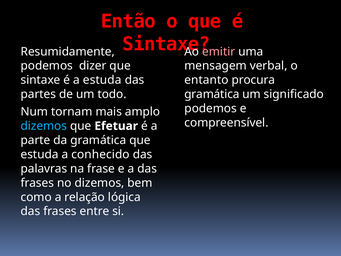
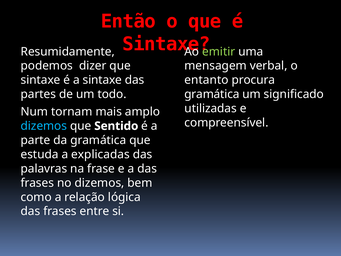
emitir colour: pink -> light green
a estuda: estuda -> sintaxe
podemos at (211, 108): podemos -> utilizadas
Efetuar: Efetuar -> Sentido
conhecido: conhecido -> explicadas
